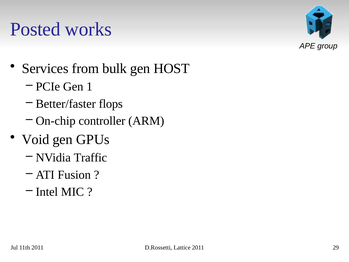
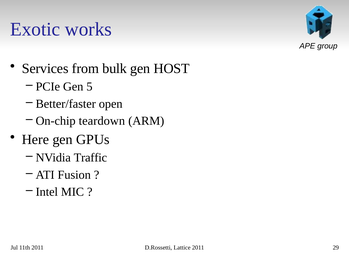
Posted: Posted -> Exotic
1: 1 -> 5
flops: flops -> open
controller: controller -> teardown
Void: Void -> Here
